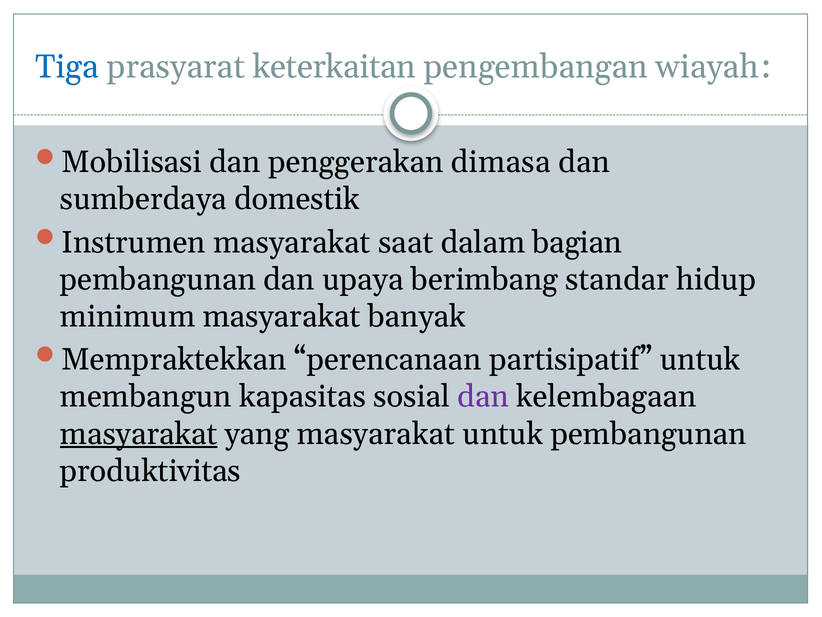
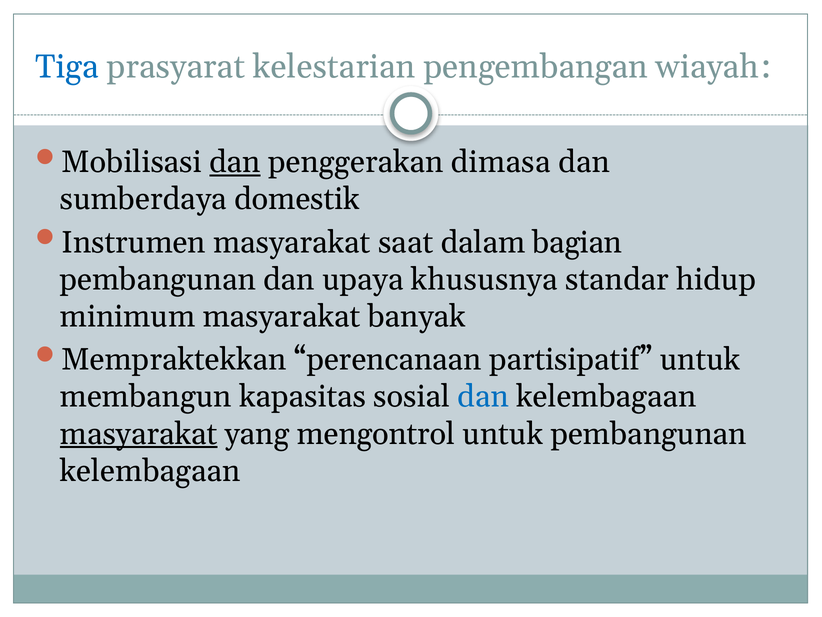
keterkaitan: keterkaitan -> kelestarian
dan at (235, 162) underline: none -> present
berimbang: berimbang -> khususnya
dan at (483, 396) colour: purple -> blue
yang masyarakat: masyarakat -> mengontrol
produktivitas at (150, 471): produktivitas -> kelembagaan
